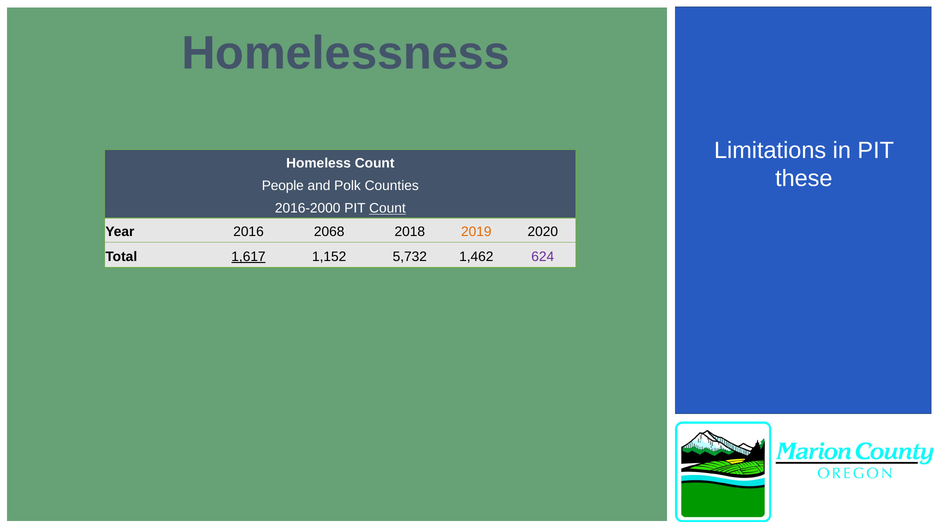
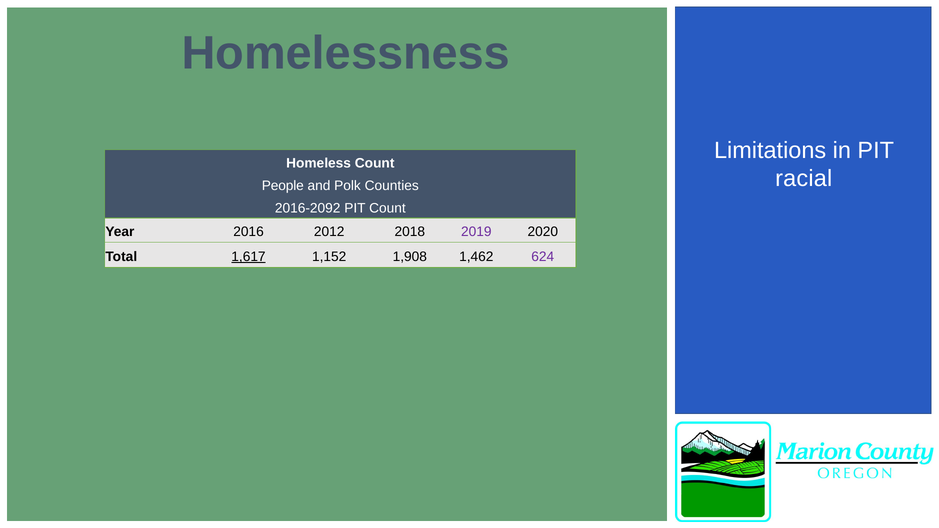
these: these -> racial
2016-2000: 2016-2000 -> 2016-2092
Count at (387, 208) underline: present -> none
2068: 2068 -> 2012
2019 colour: orange -> purple
5,732: 5,732 -> 1,908
